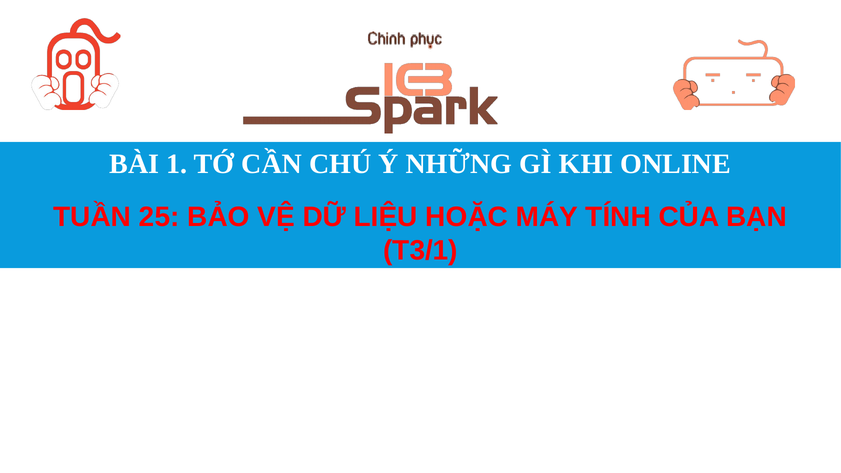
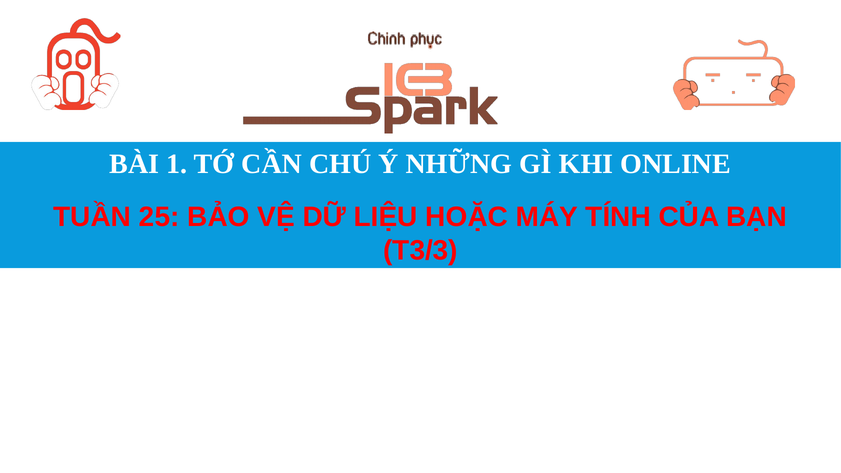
T3/1: T3/1 -> T3/3
